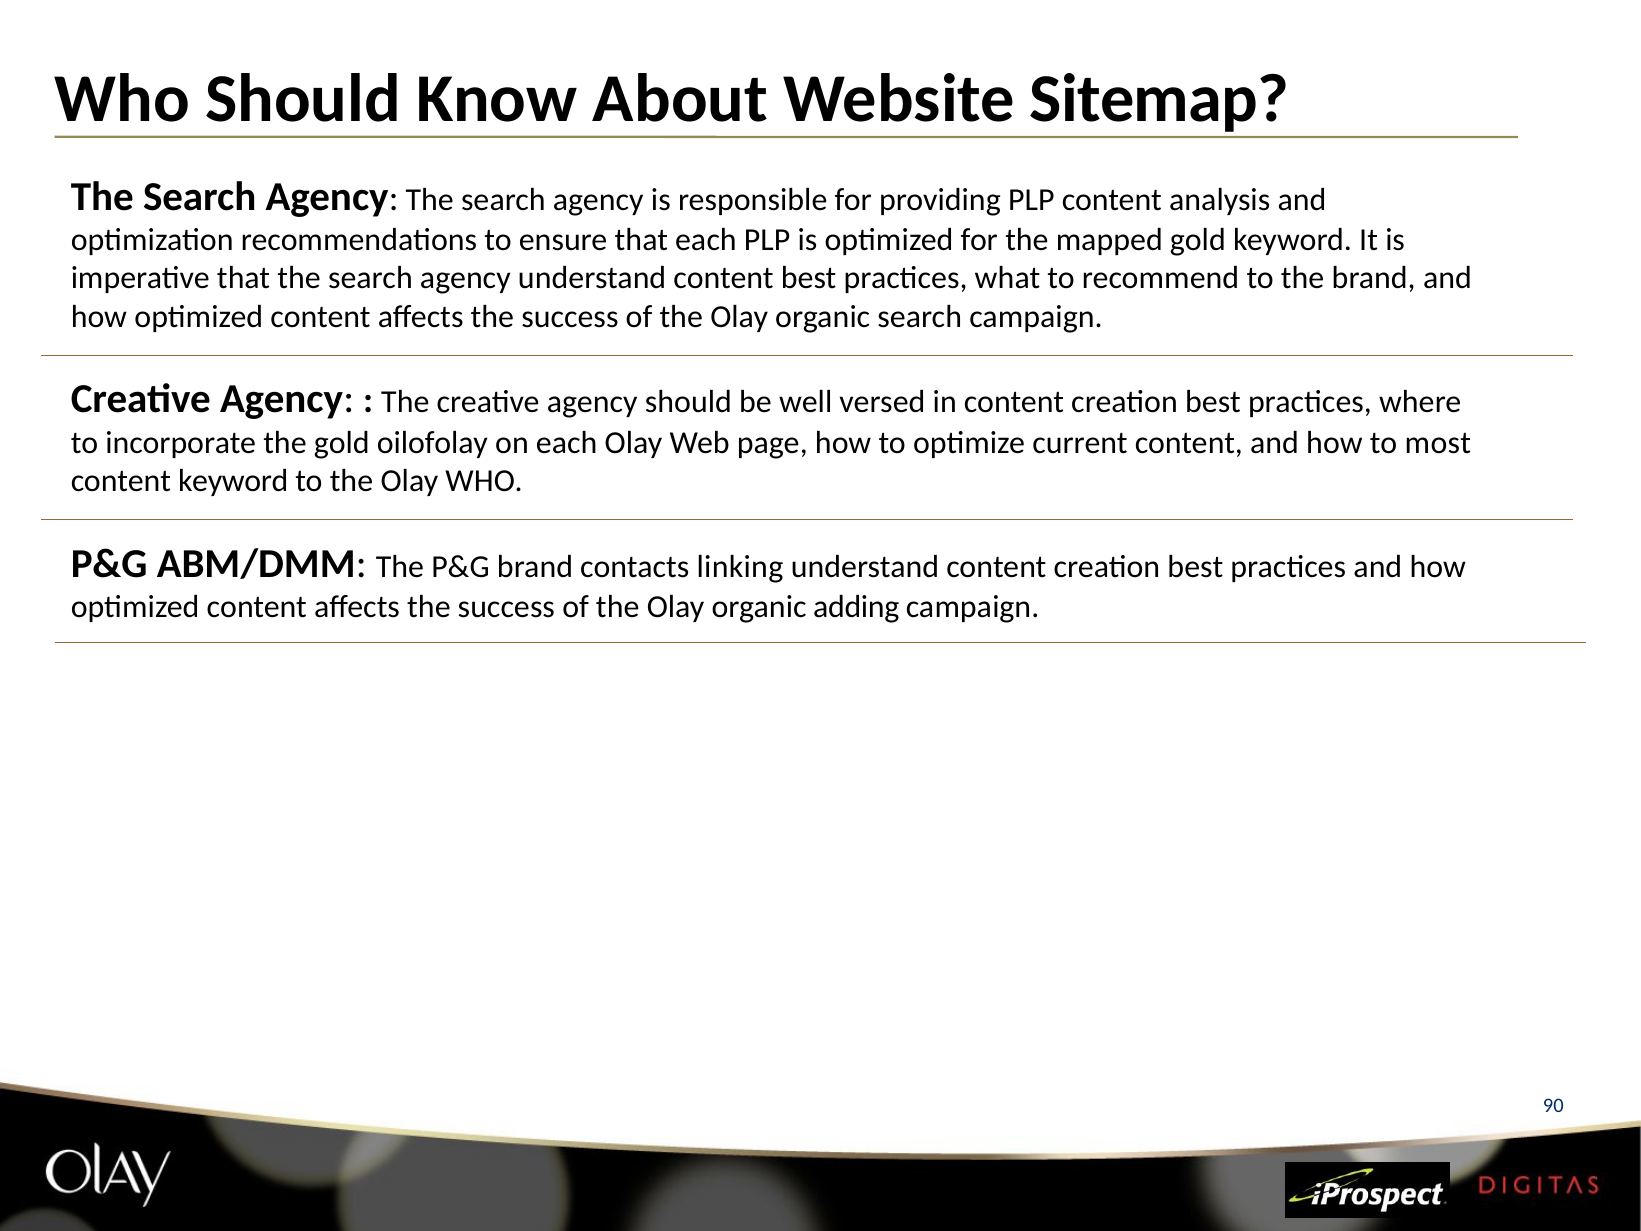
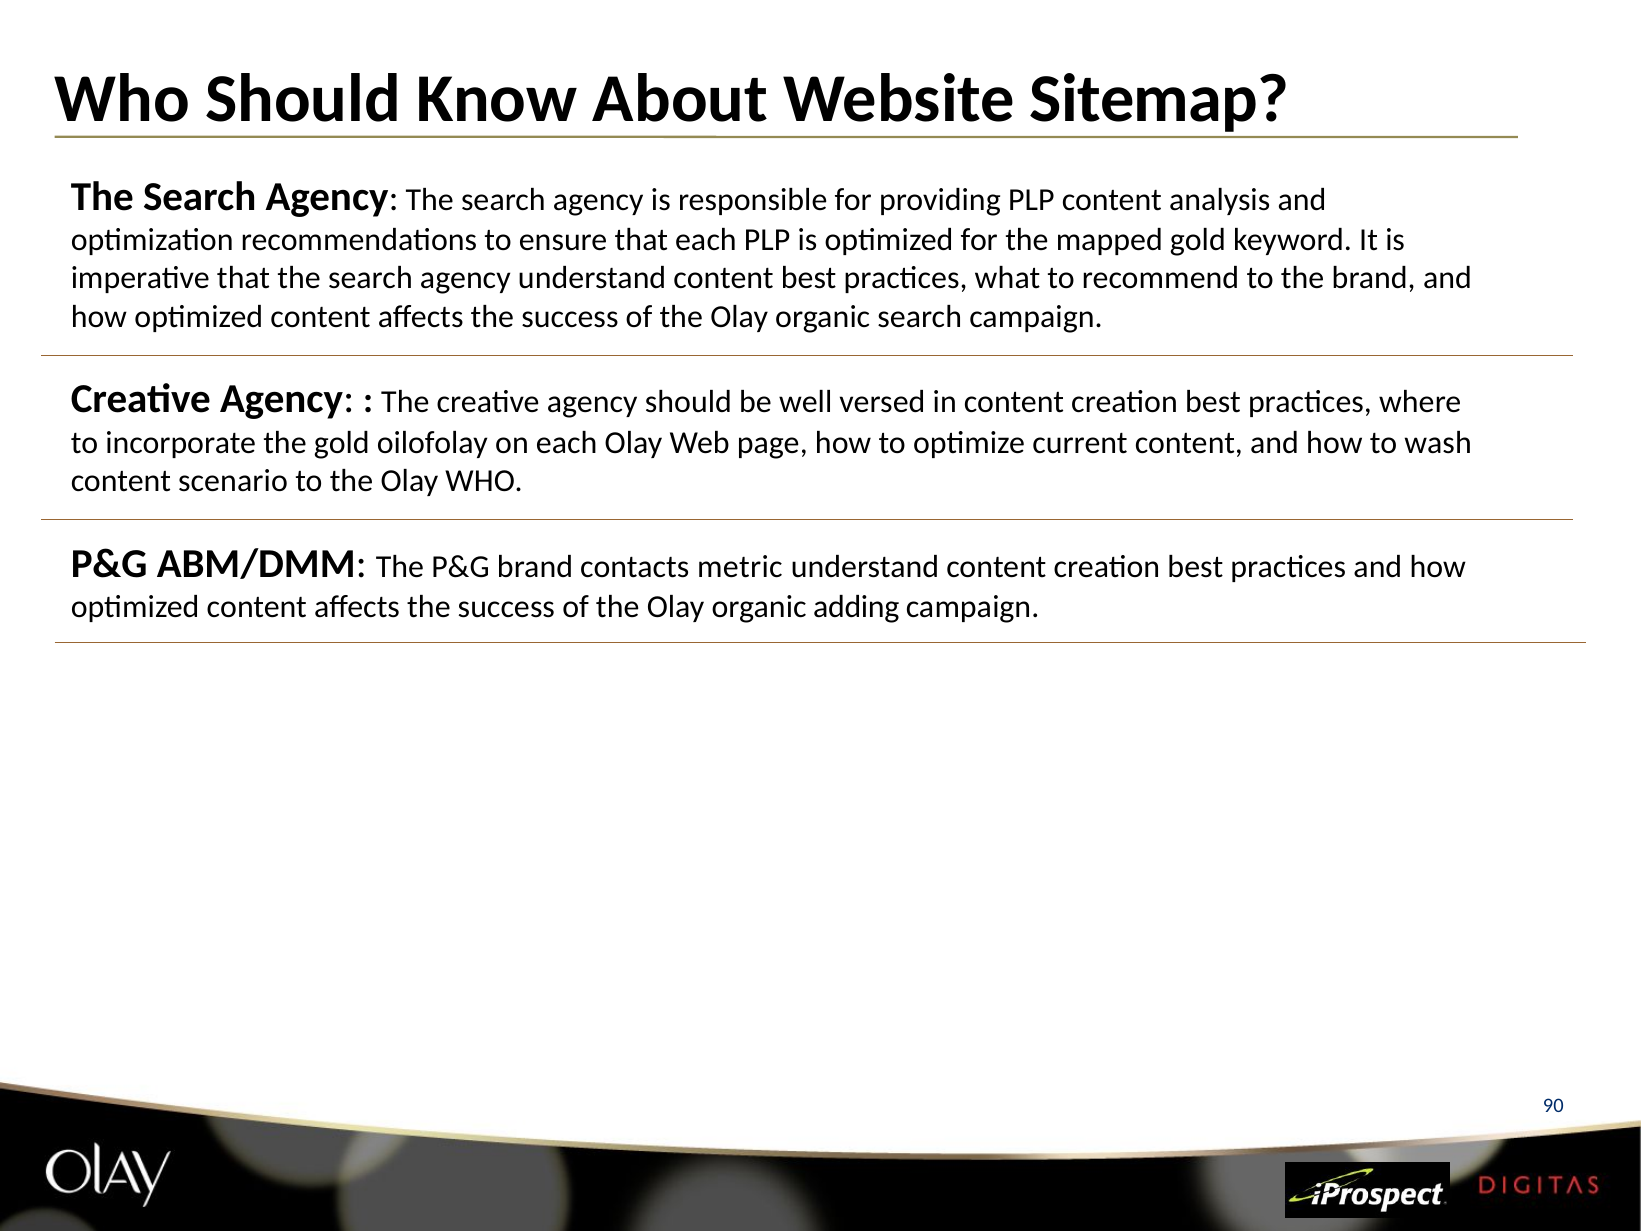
most: most -> wash
content keyword: keyword -> scenario
linking: linking -> metric
